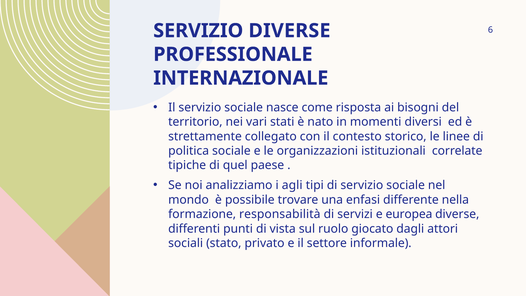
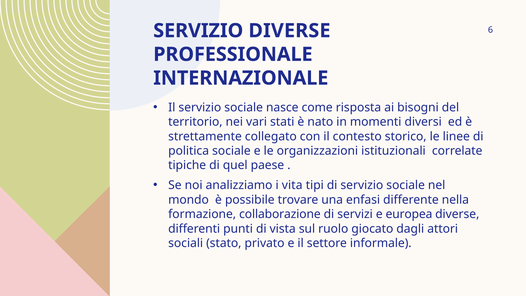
agli: agli -> vita
responsabilità: responsabilità -> collaborazione
